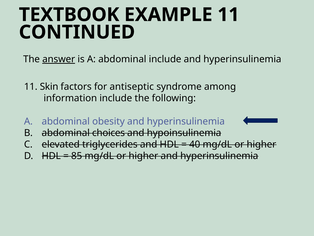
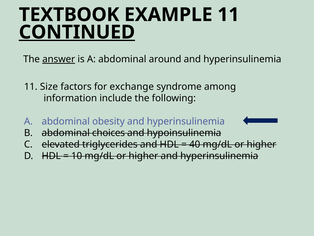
CONTINUED underline: none -> present
abdominal include: include -> around
Skin: Skin -> Size
antiseptic: antiseptic -> exchange
85: 85 -> 10
